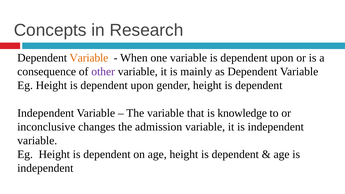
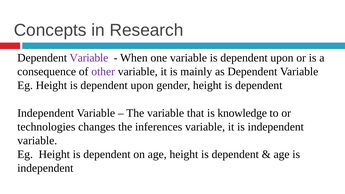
Variable at (89, 58) colour: orange -> purple
inconclusive: inconclusive -> technologies
admission: admission -> inferences
